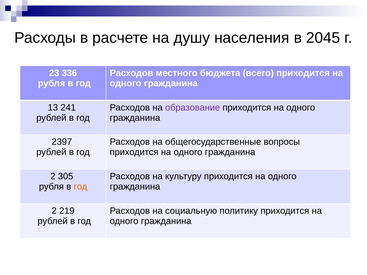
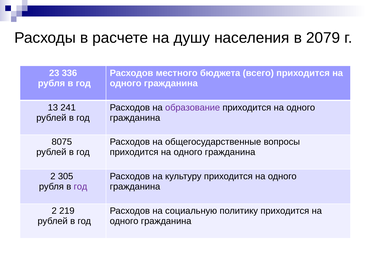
2045: 2045 -> 2079
2397: 2397 -> 8075
год at (80, 187) colour: orange -> purple
